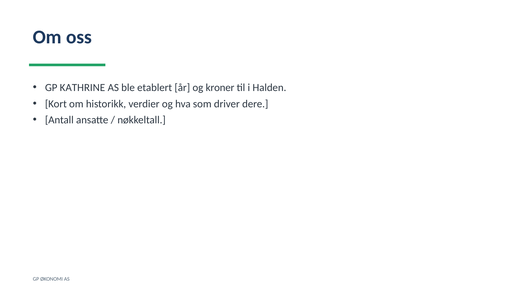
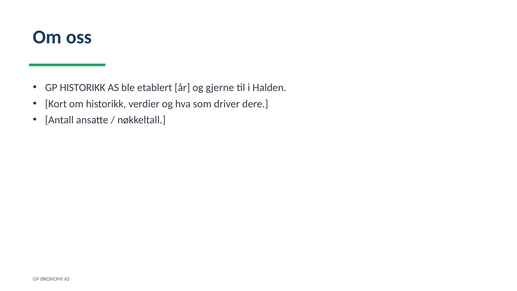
GP KATHRINE: KATHRINE -> HISTORIKK
kroner: kroner -> gjerne
